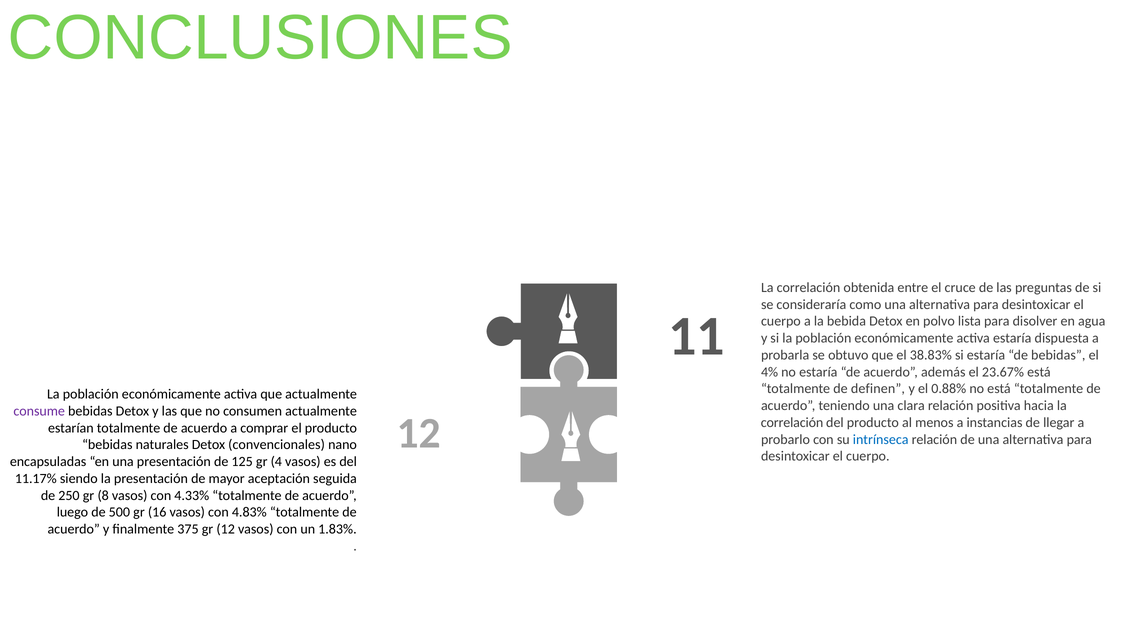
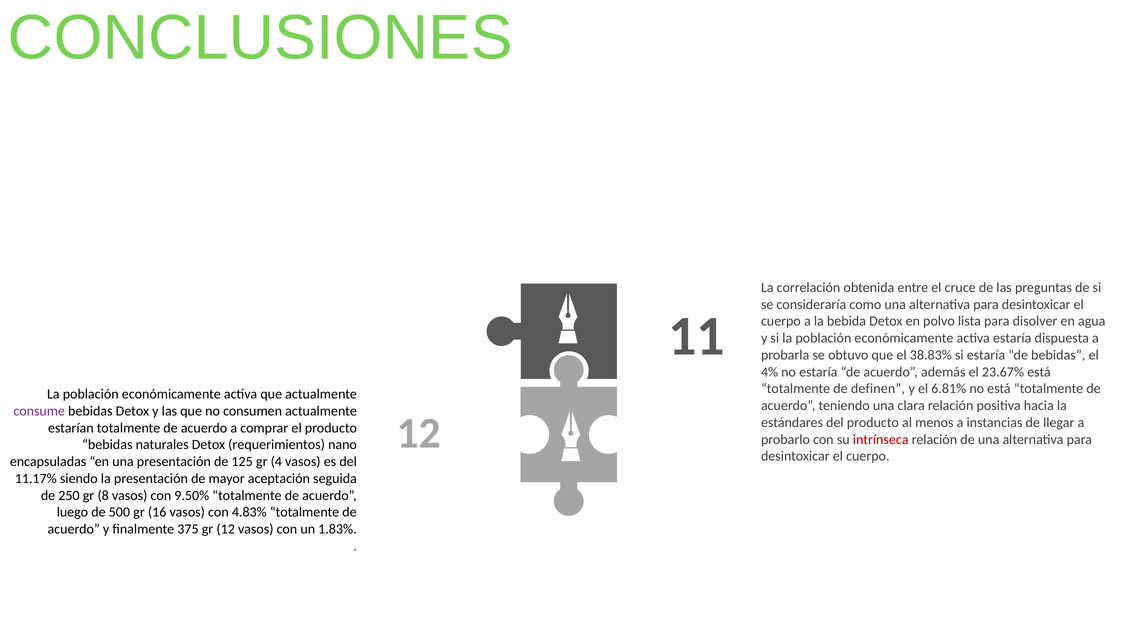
0.88%: 0.88% -> 6.81%
correlación at (792, 422): correlación -> estándares
intrínseca colour: blue -> red
convencionales: convencionales -> requerimientos
4.33%: 4.33% -> 9.50%
